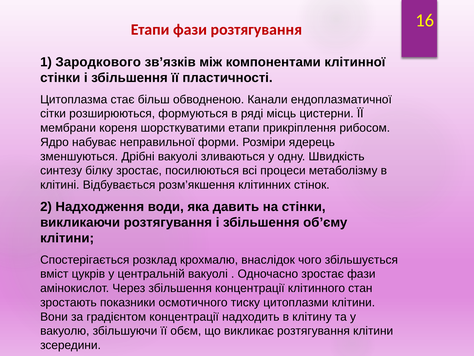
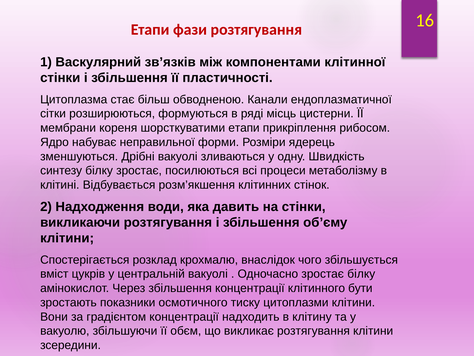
Зародкового: Зародкового -> Васкулярний
зростає фази: фази -> білку
стан: стан -> бути
